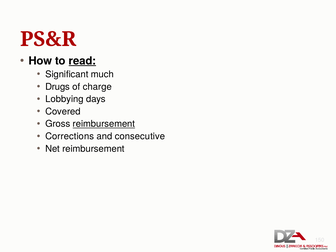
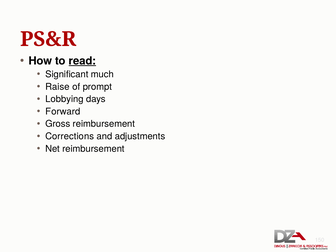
Drugs: Drugs -> Raise
charge: charge -> prompt
Covered: Covered -> Forward
reimbursement at (104, 124) underline: present -> none
consecutive: consecutive -> adjustments
